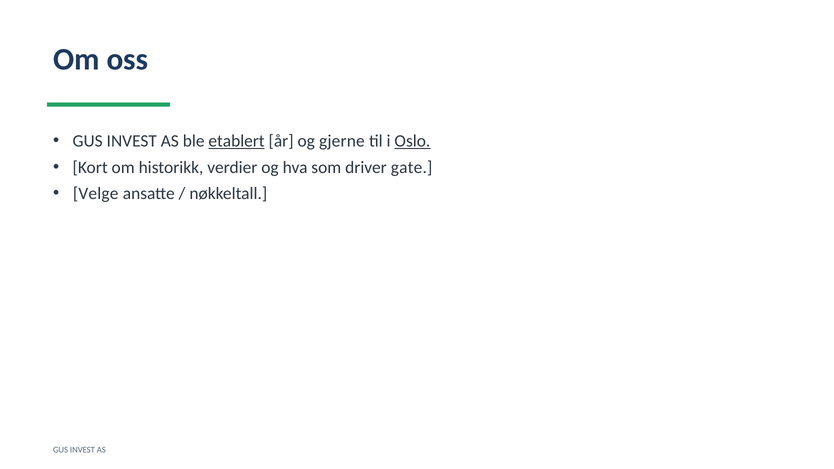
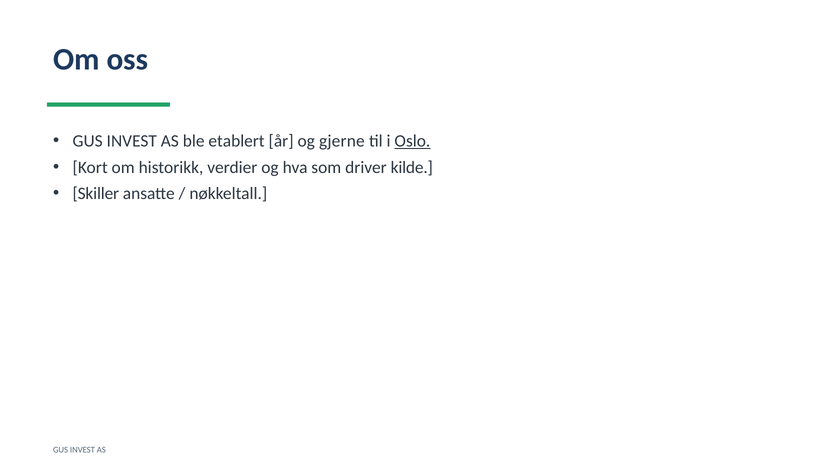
etablert underline: present -> none
gate: gate -> kilde
Velge: Velge -> Skiller
